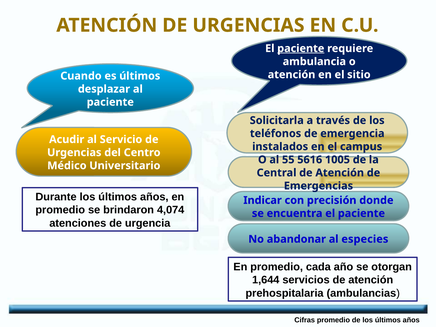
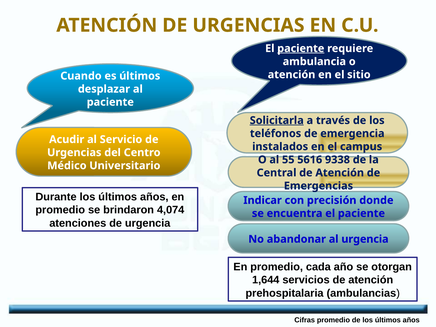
Solicitarla underline: none -> present
1005: 1005 -> 9338
al especies: especies -> urgencia
